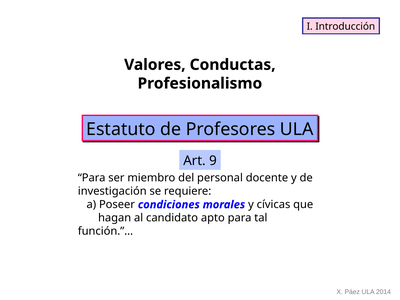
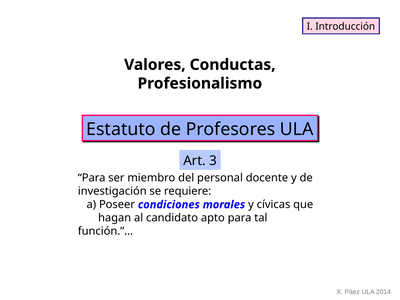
9: 9 -> 3
